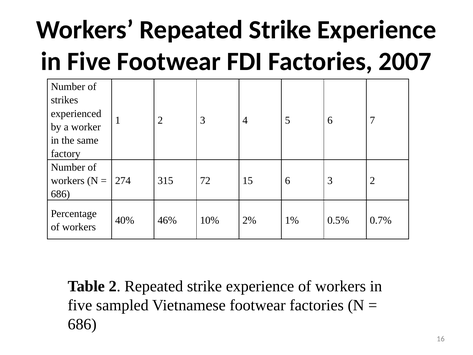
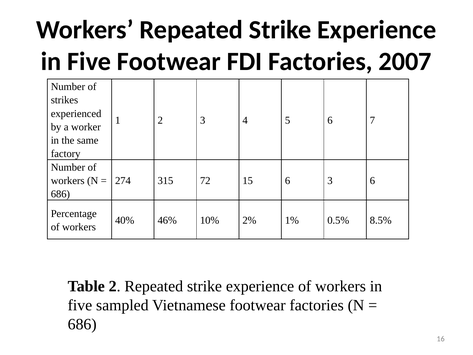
3 2: 2 -> 6
0.7%: 0.7% -> 8.5%
